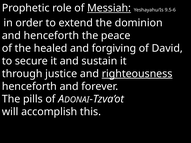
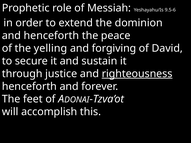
Messiah underline: present -> none
healed: healed -> yelling
pills: pills -> feet
